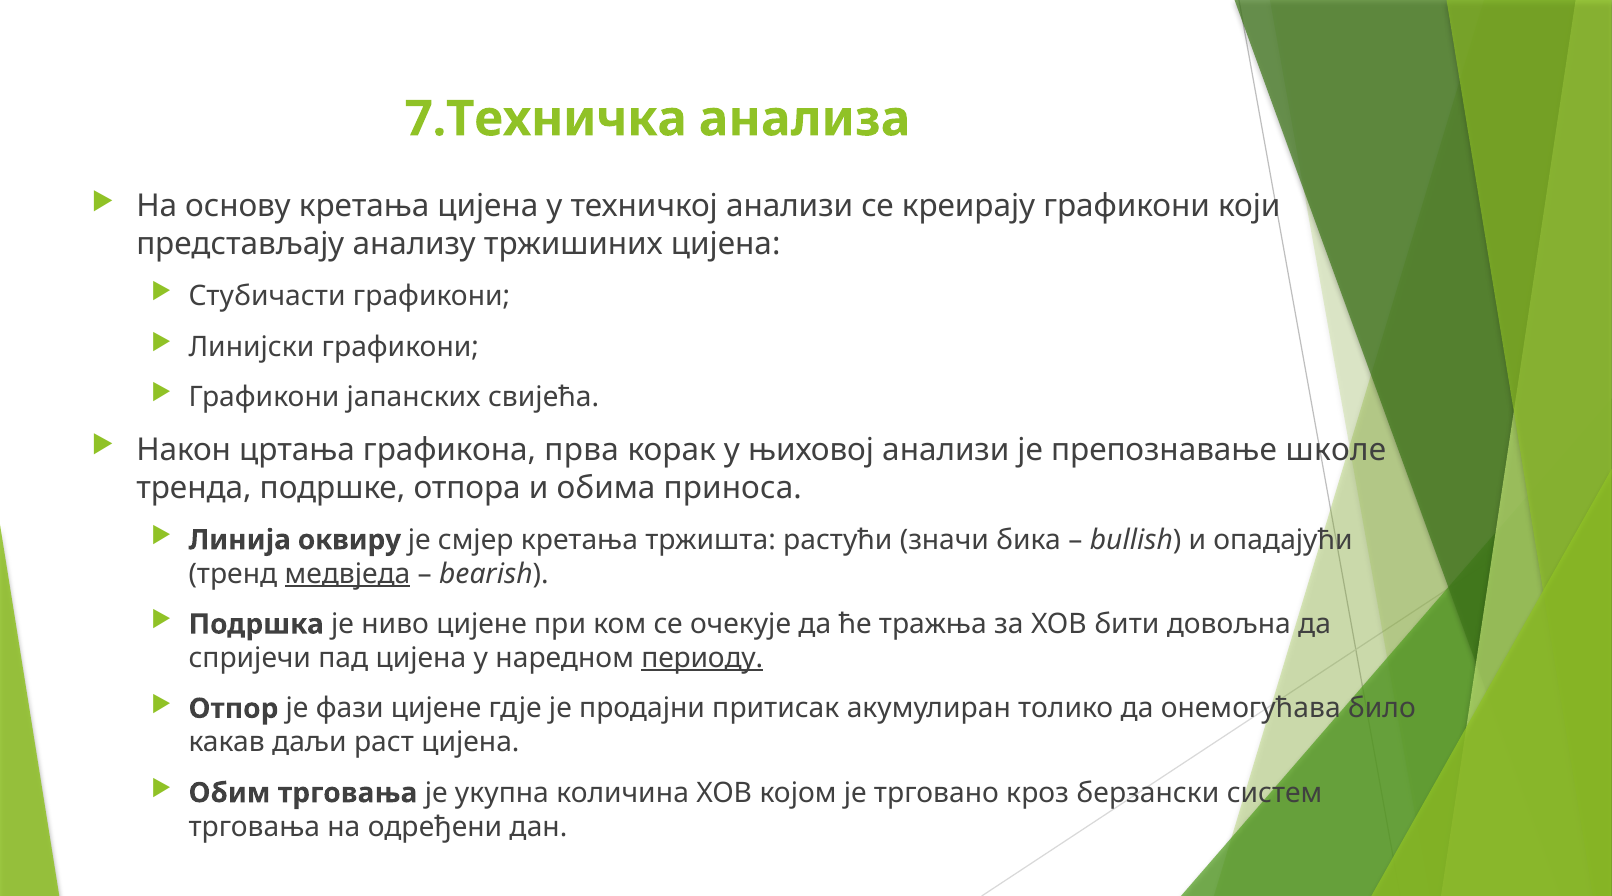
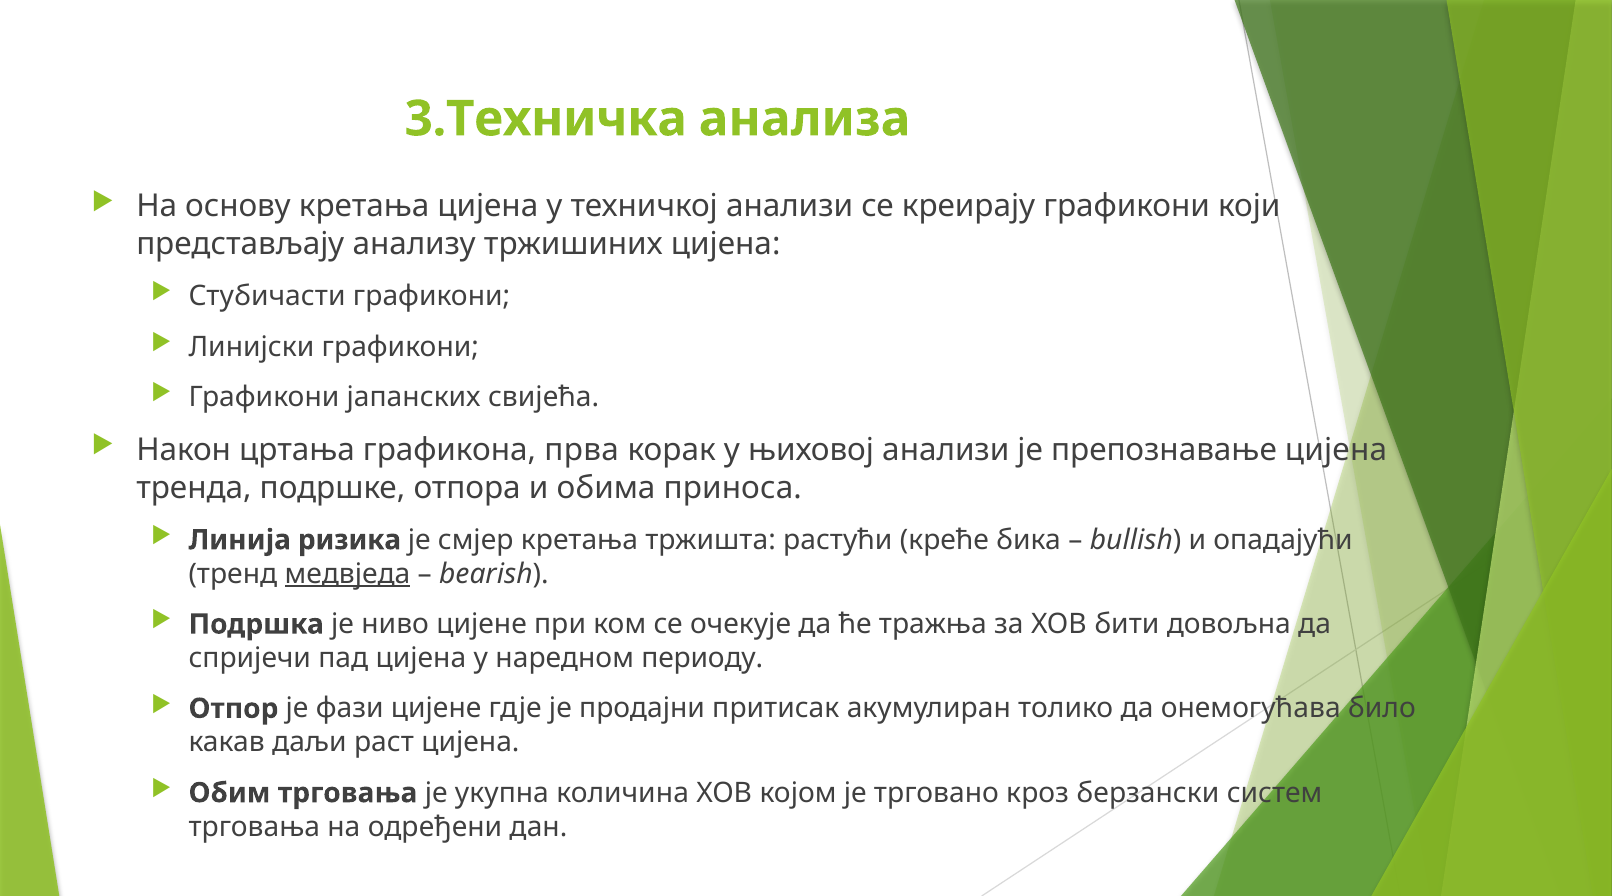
7.Техничка: 7.Техничка -> 3.Техничка
препознавање школе: школе -> цијена
оквиру: оквиру -> ризика
значи: значи -> креће
периоду underline: present -> none
